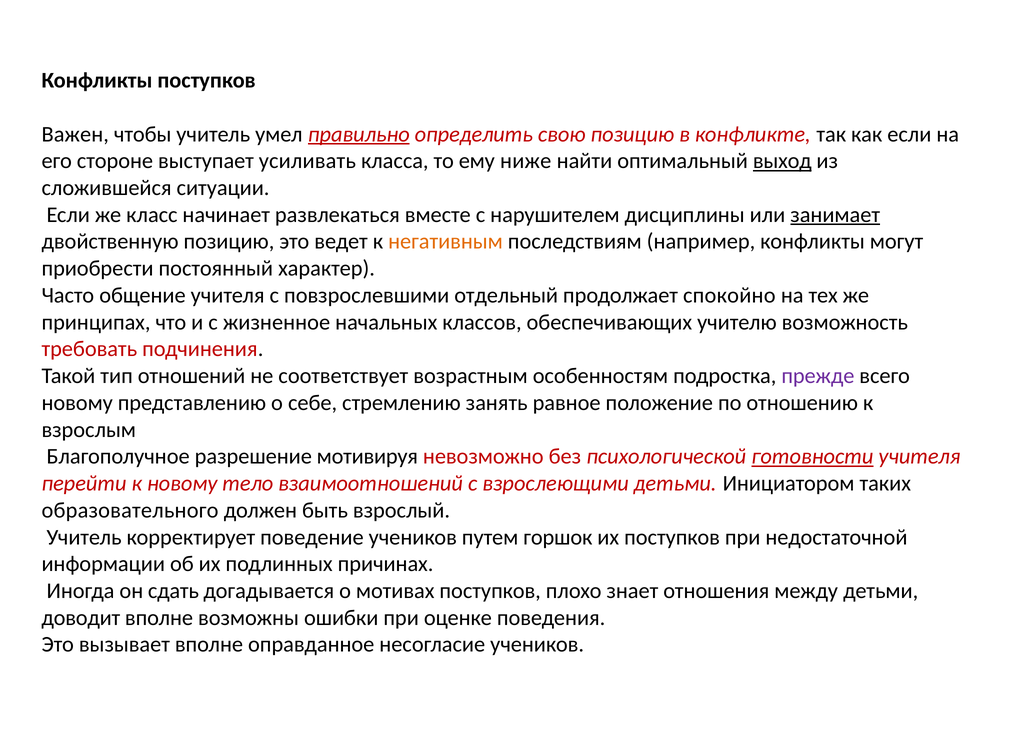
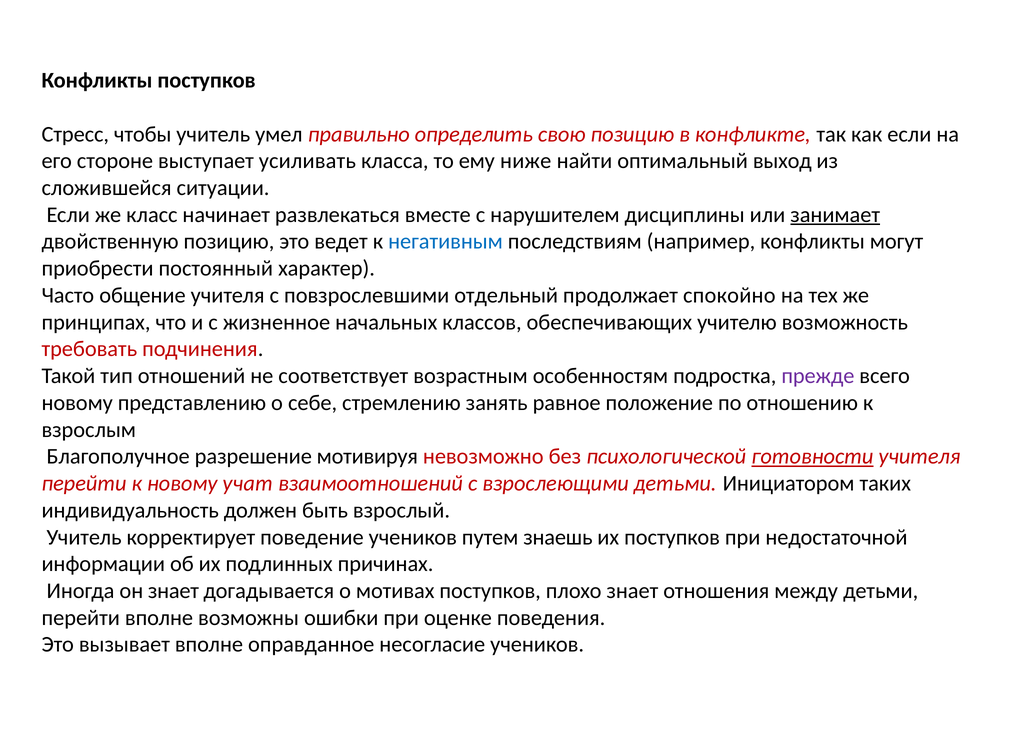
Важен: Важен -> Стресс
правильно underline: present -> none
выход underline: present -> none
негативным colour: orange -> blue
тело: тело -> учат
образовательного: образовательного -> индивидуальность
горшок: горшок -> знаешь
он сдать: сдать -> знает
доводит at (81, 618): доводит -> перейти
